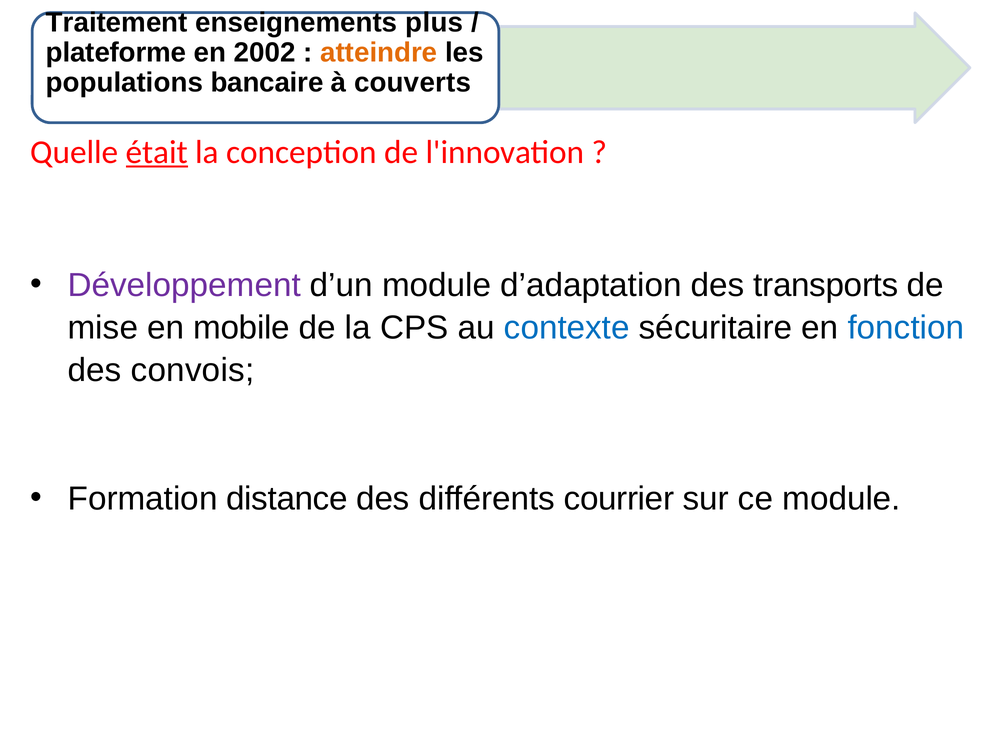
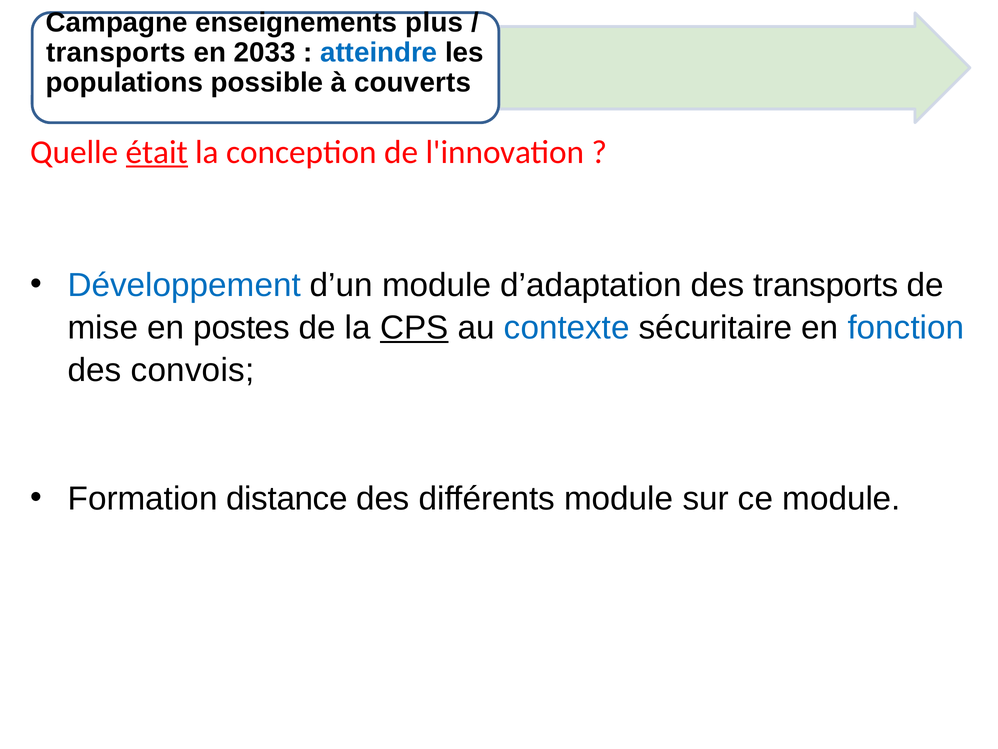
Traitement: Traitement -> Campagne
plateforme at (116, 52): plateforme -> transports
2002: 2002 -> 2033
atteindre colour: orange -> blue
bancaire: bancaire -> possible
Développement colour: purple -> blue
mobile: mobile -> postes
CPS underline: none -> present
différents courrier: courrier -> module
